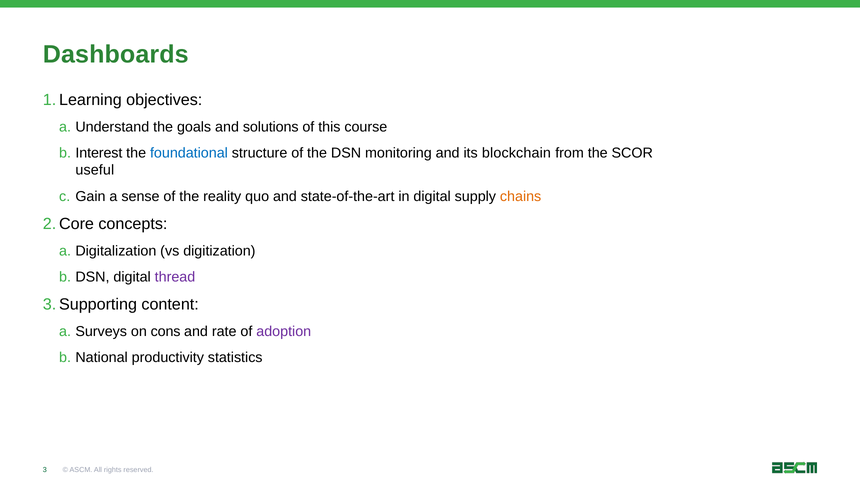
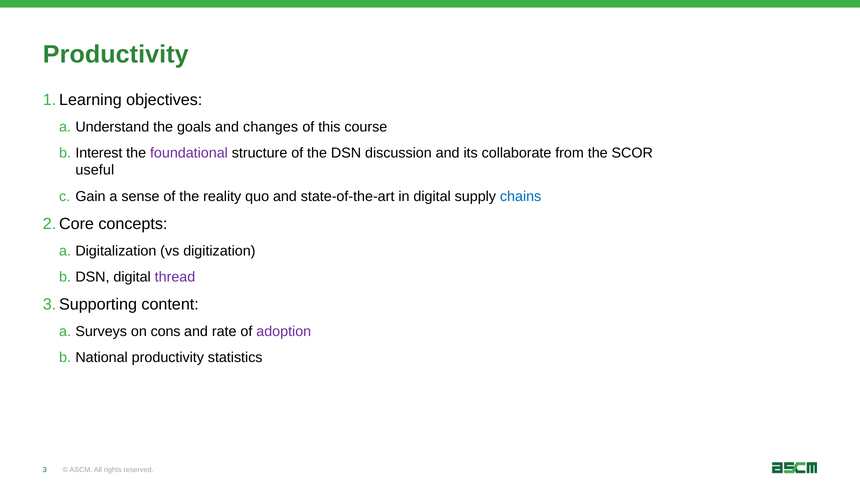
Dashboards at (116, 54): Dashboards -> Productivity
solutions: solutions -> changes
foundational colour: blue -> purple
monitoring: monitoring -> discussion
blockchain: blockchain -> collaborate
chains colour: orange -> blue
